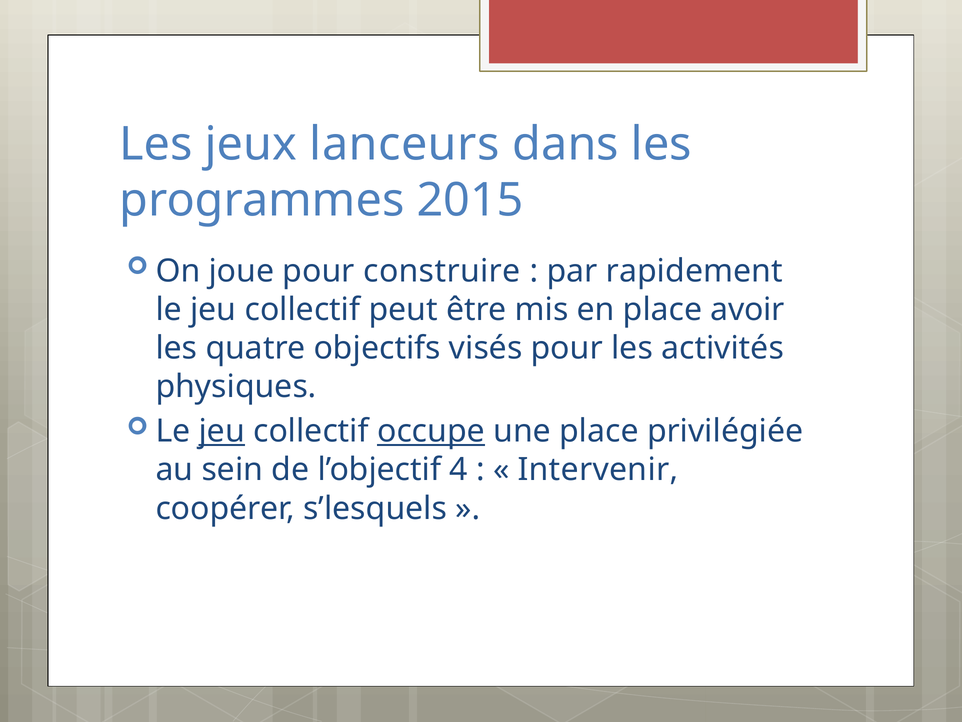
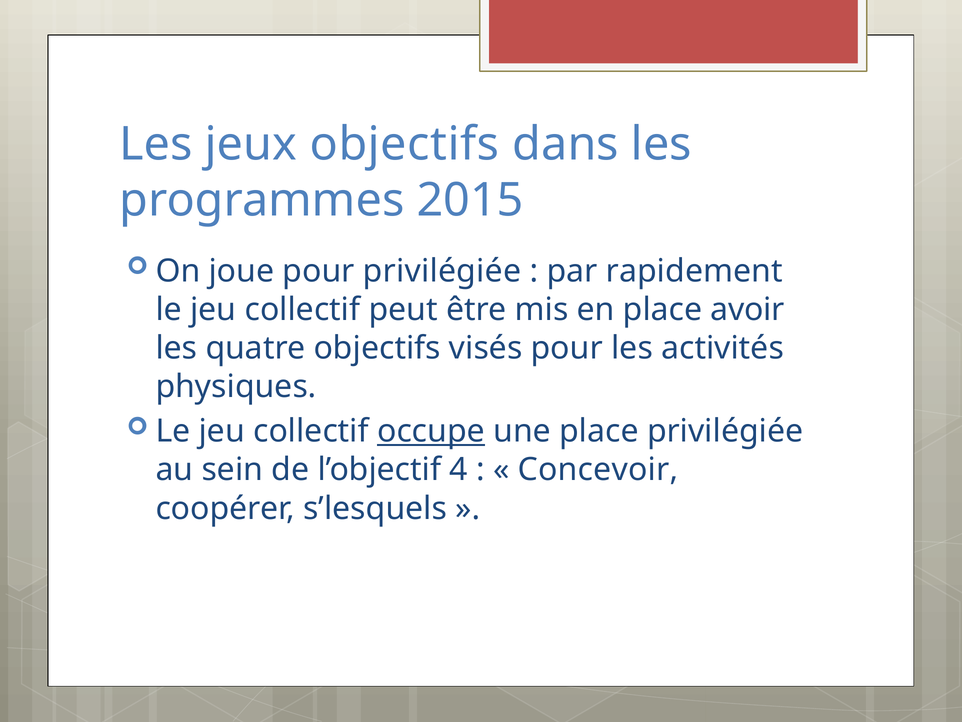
jeux lanceurs: lanceurs -> objectifs
pour construire: construire -> privilégiée
jeu at (222, 431) underline: present -> none
Intervenir: Intervenir -> Concevoir
